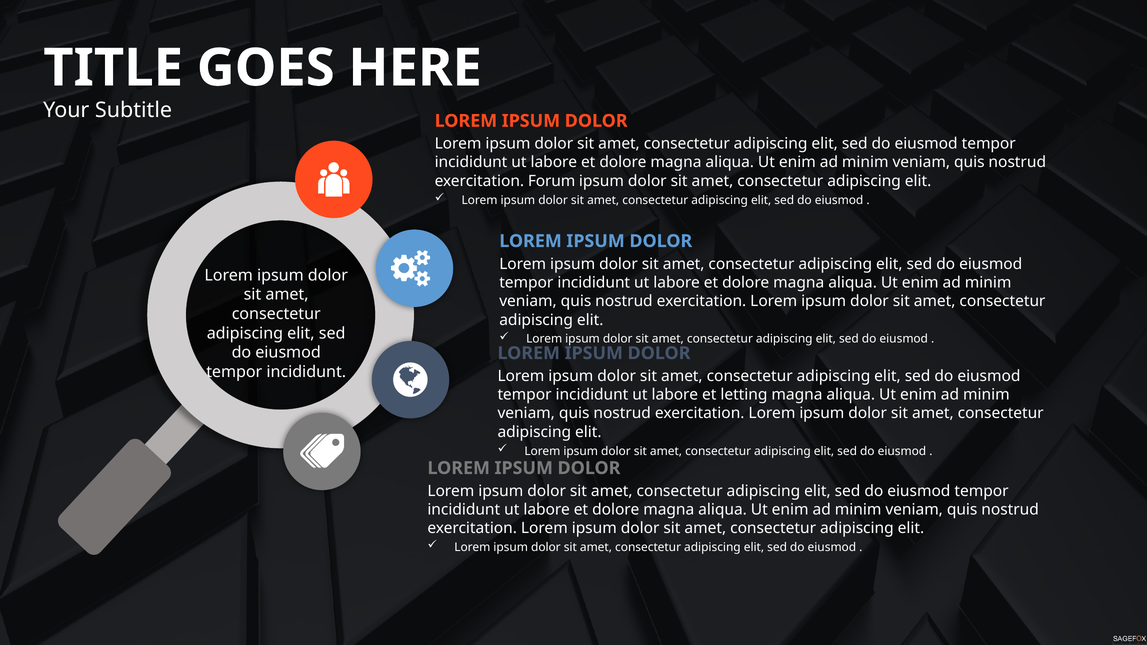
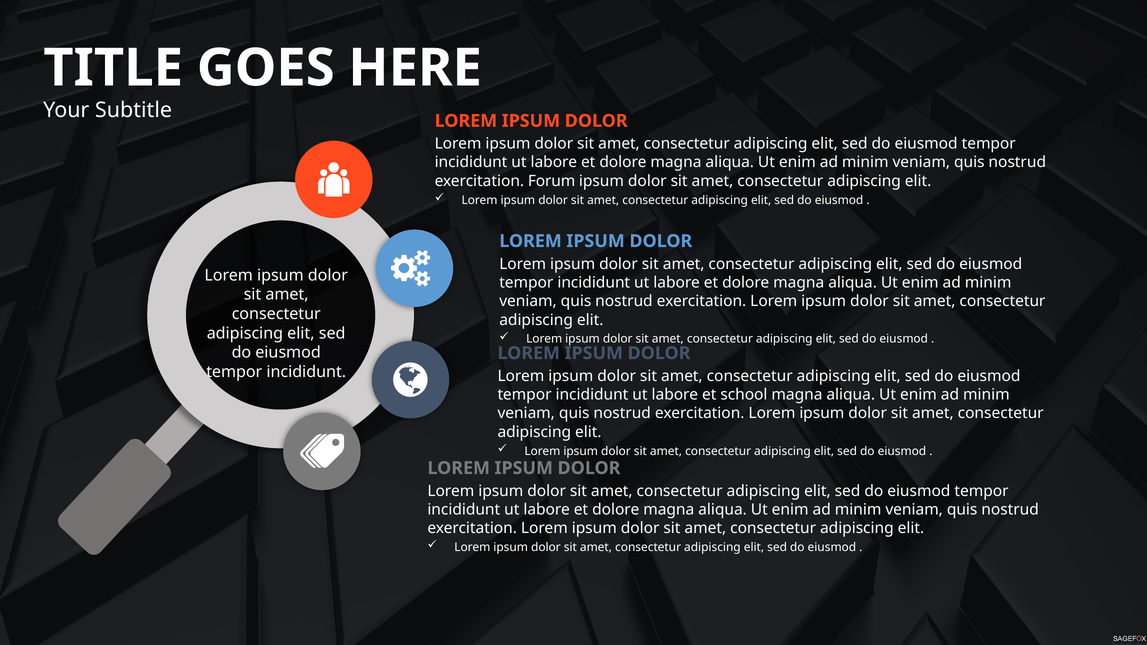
letting: letting -> school
